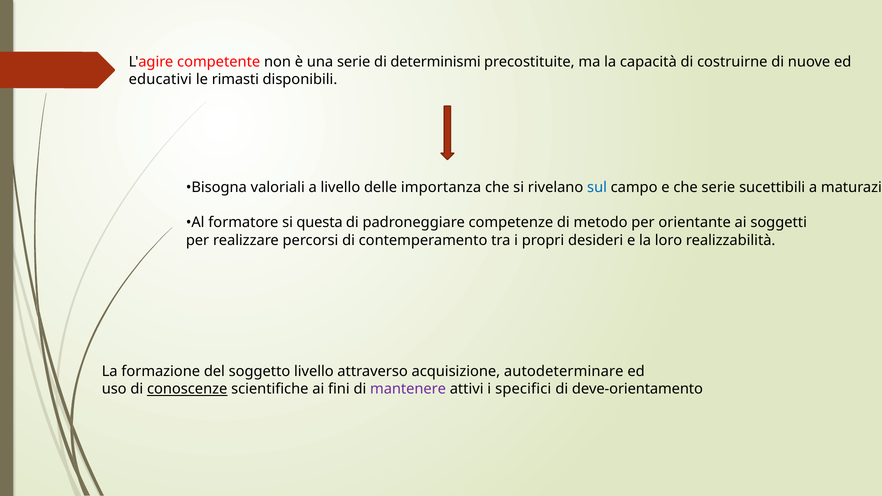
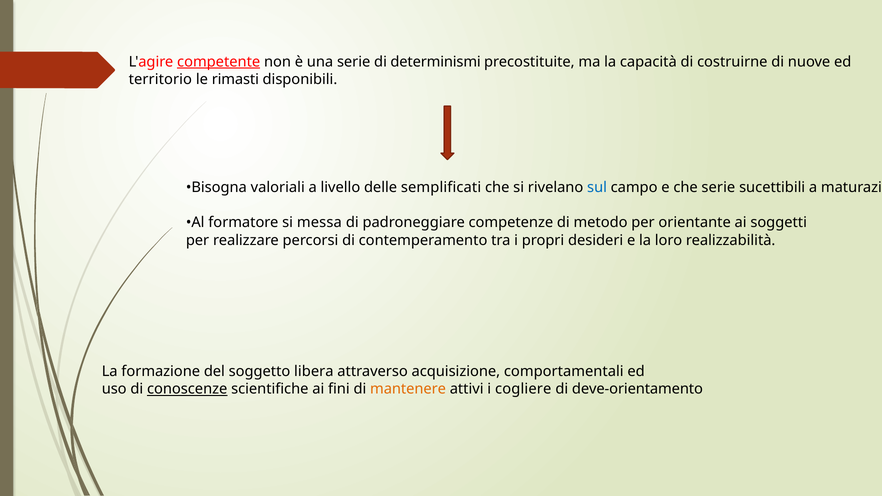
competente underline: none -> present
educativi: educativi -> territorio
importanza: importanza -> semplificati
questa: questa -> messa
soggetto livello: livello -> libera
autodeterminare: autodeterminare -> comportamentali
mantenere colour: purple -> orange
specifici: specifici -> cogliere
